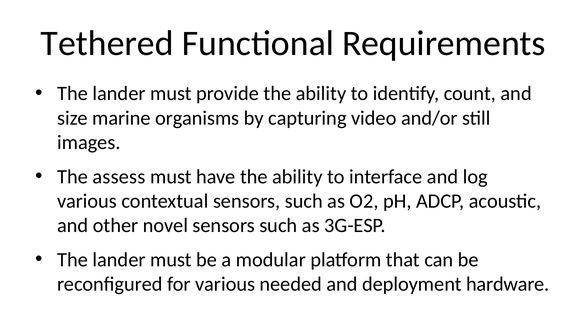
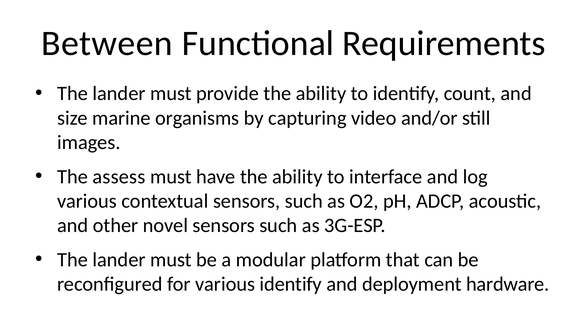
Tethered: Tethered -> Between
various needed: needed -> identify
